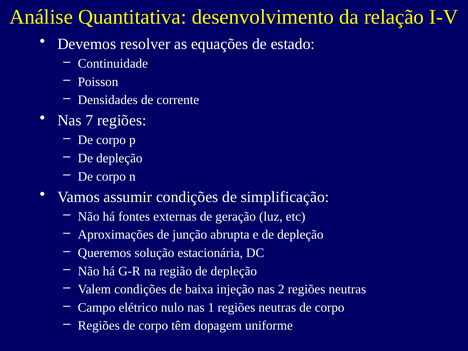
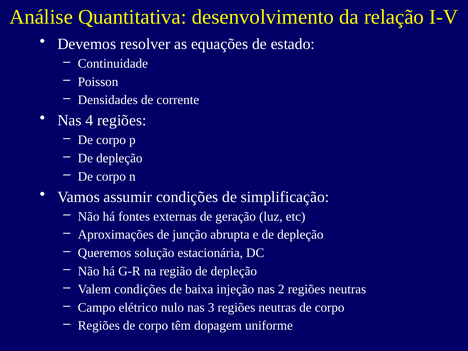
7: 7 -> 4
1: 1 -> 3
